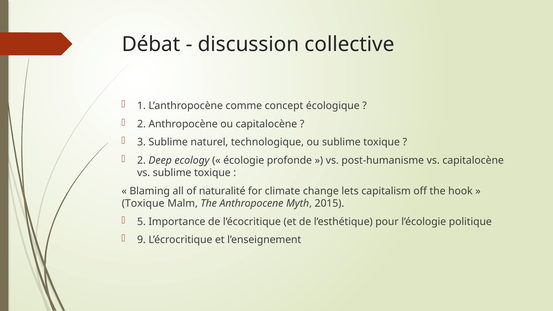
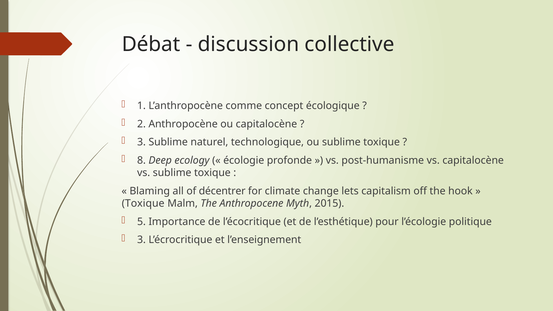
2 at (141, 160): 2 -> 8
naturalité: naturalité -> décentrer
9 at (141, 240): 9 -> 3
